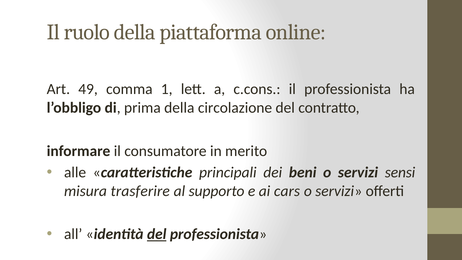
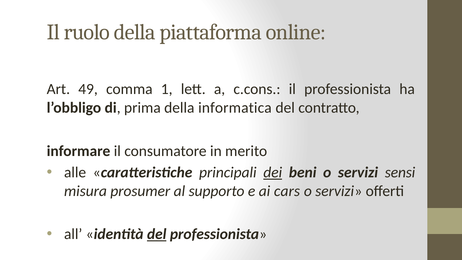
circolazione: circolazione -> informatica
dei underline: none -> present
trasferire: trasferire -> prosumer
